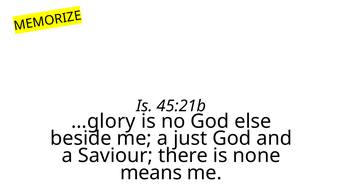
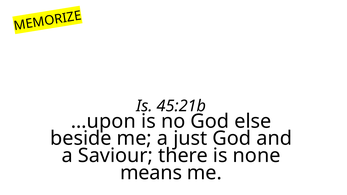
…glory: …glory -> …upon
